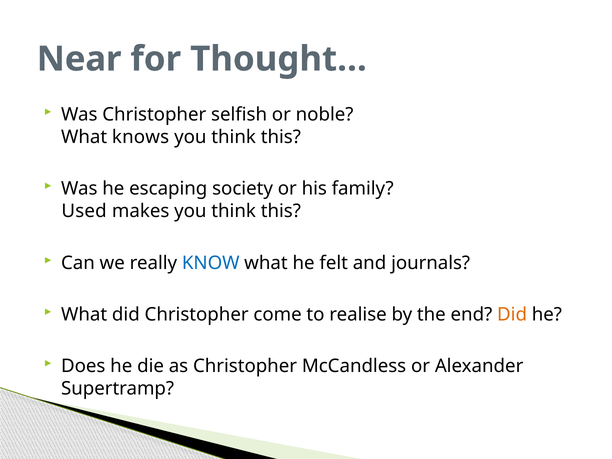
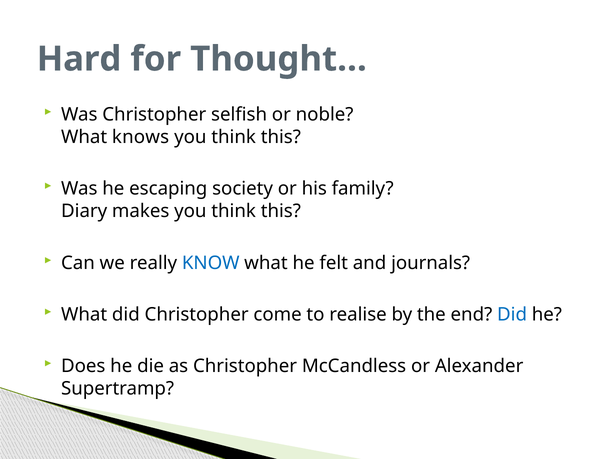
Near: Near -> Hard
Used: Used -> Diary
Did at (512, 315) colour: orange -> blue
